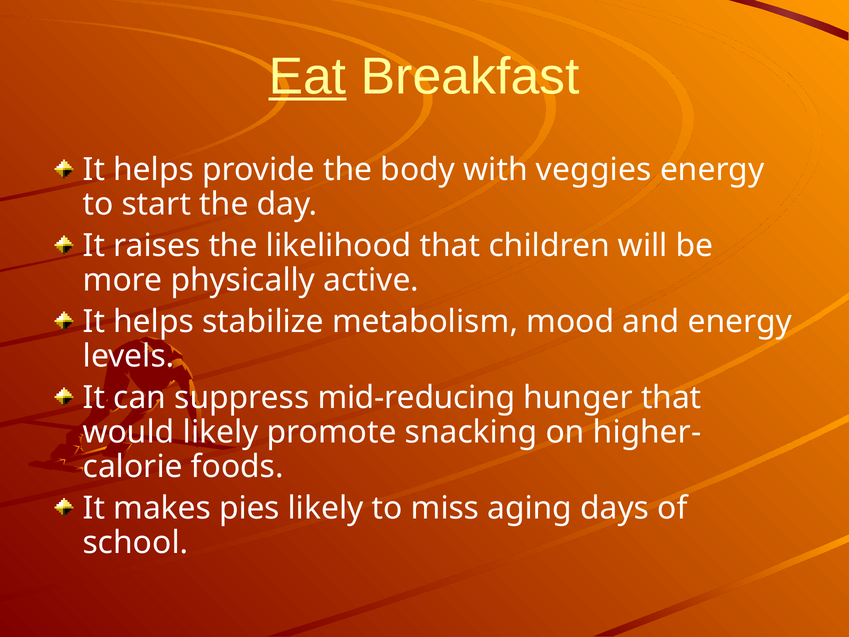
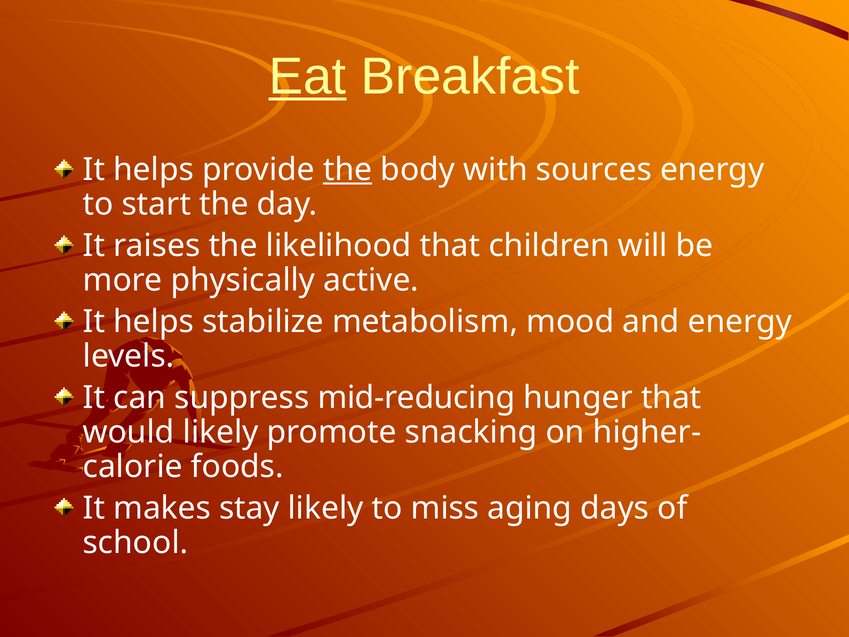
the at (348, 170) underline: none -> present
veggies: veggies -> sources
pies: pies -> stay
